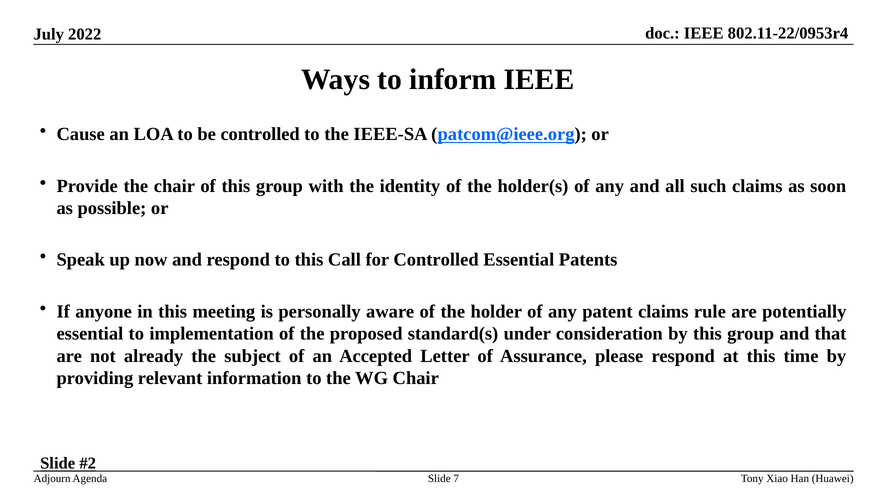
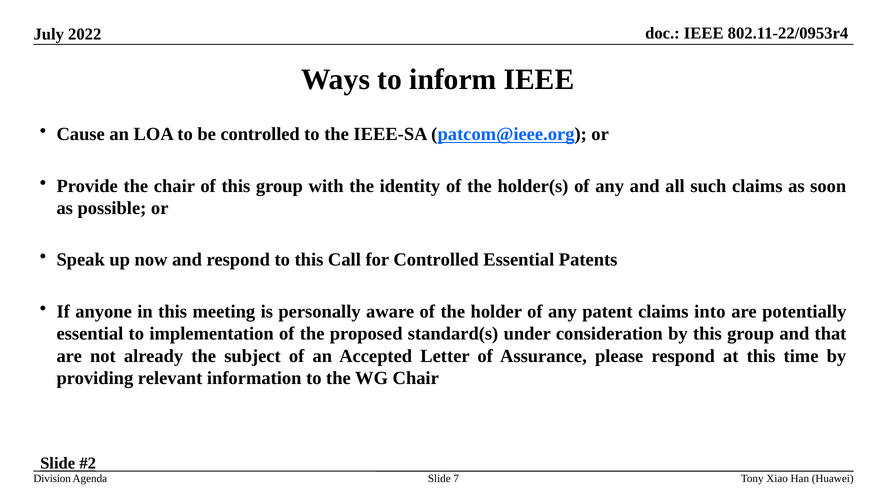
rule: rule -> into
Adjourn: Adjourn -> Division
